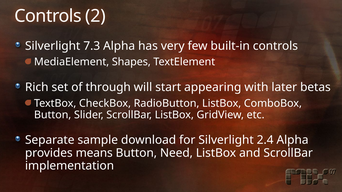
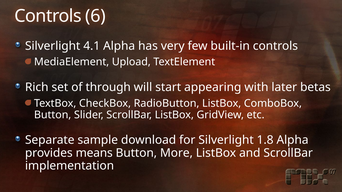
2: 2 -> 6
7.3: 7.3 -> 4.1
Shapes: Shapes -> Upload
2.4: 2.4 -> 1.8
Need: Need -> More
